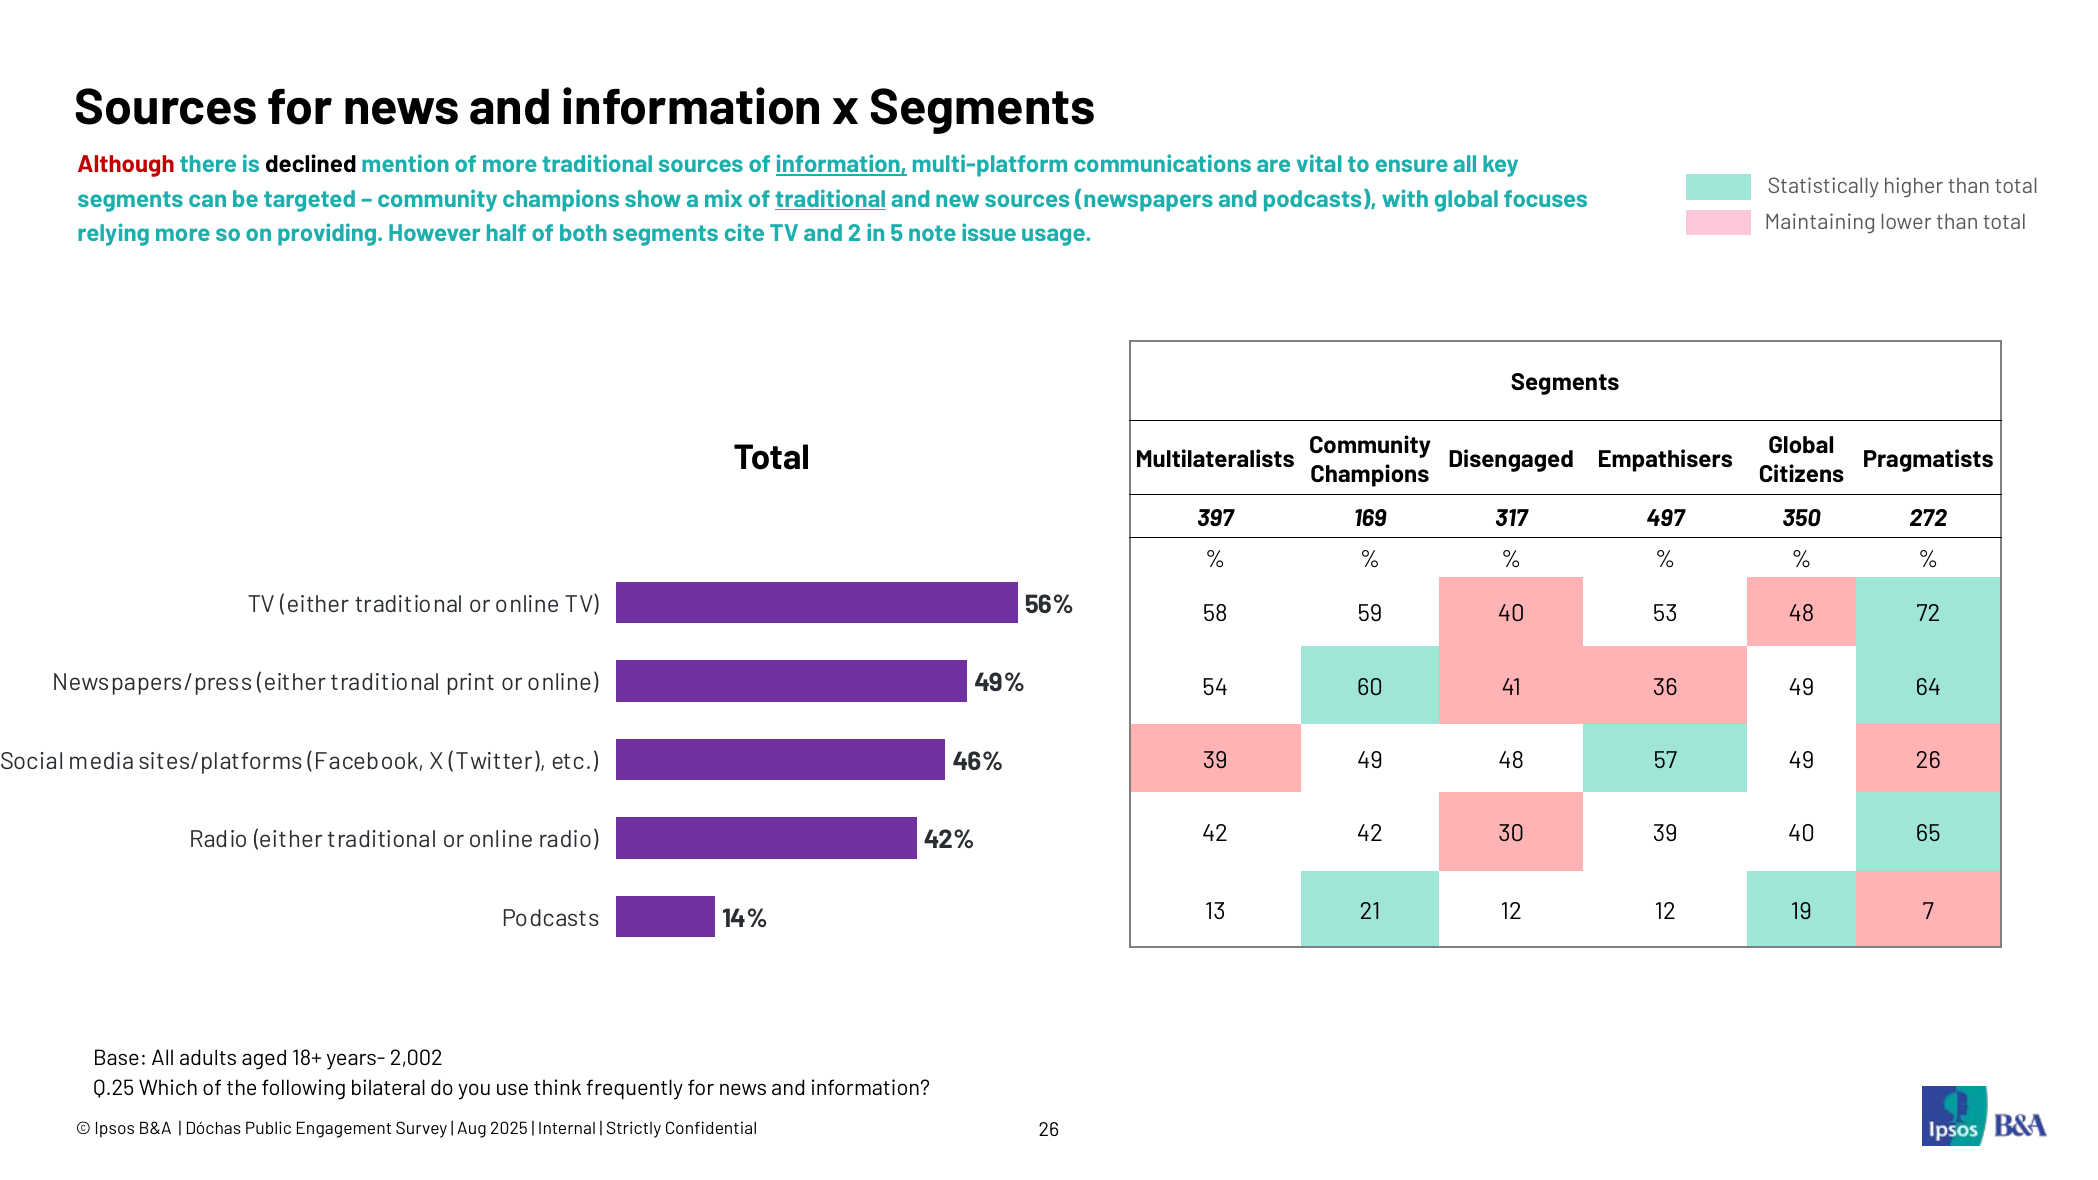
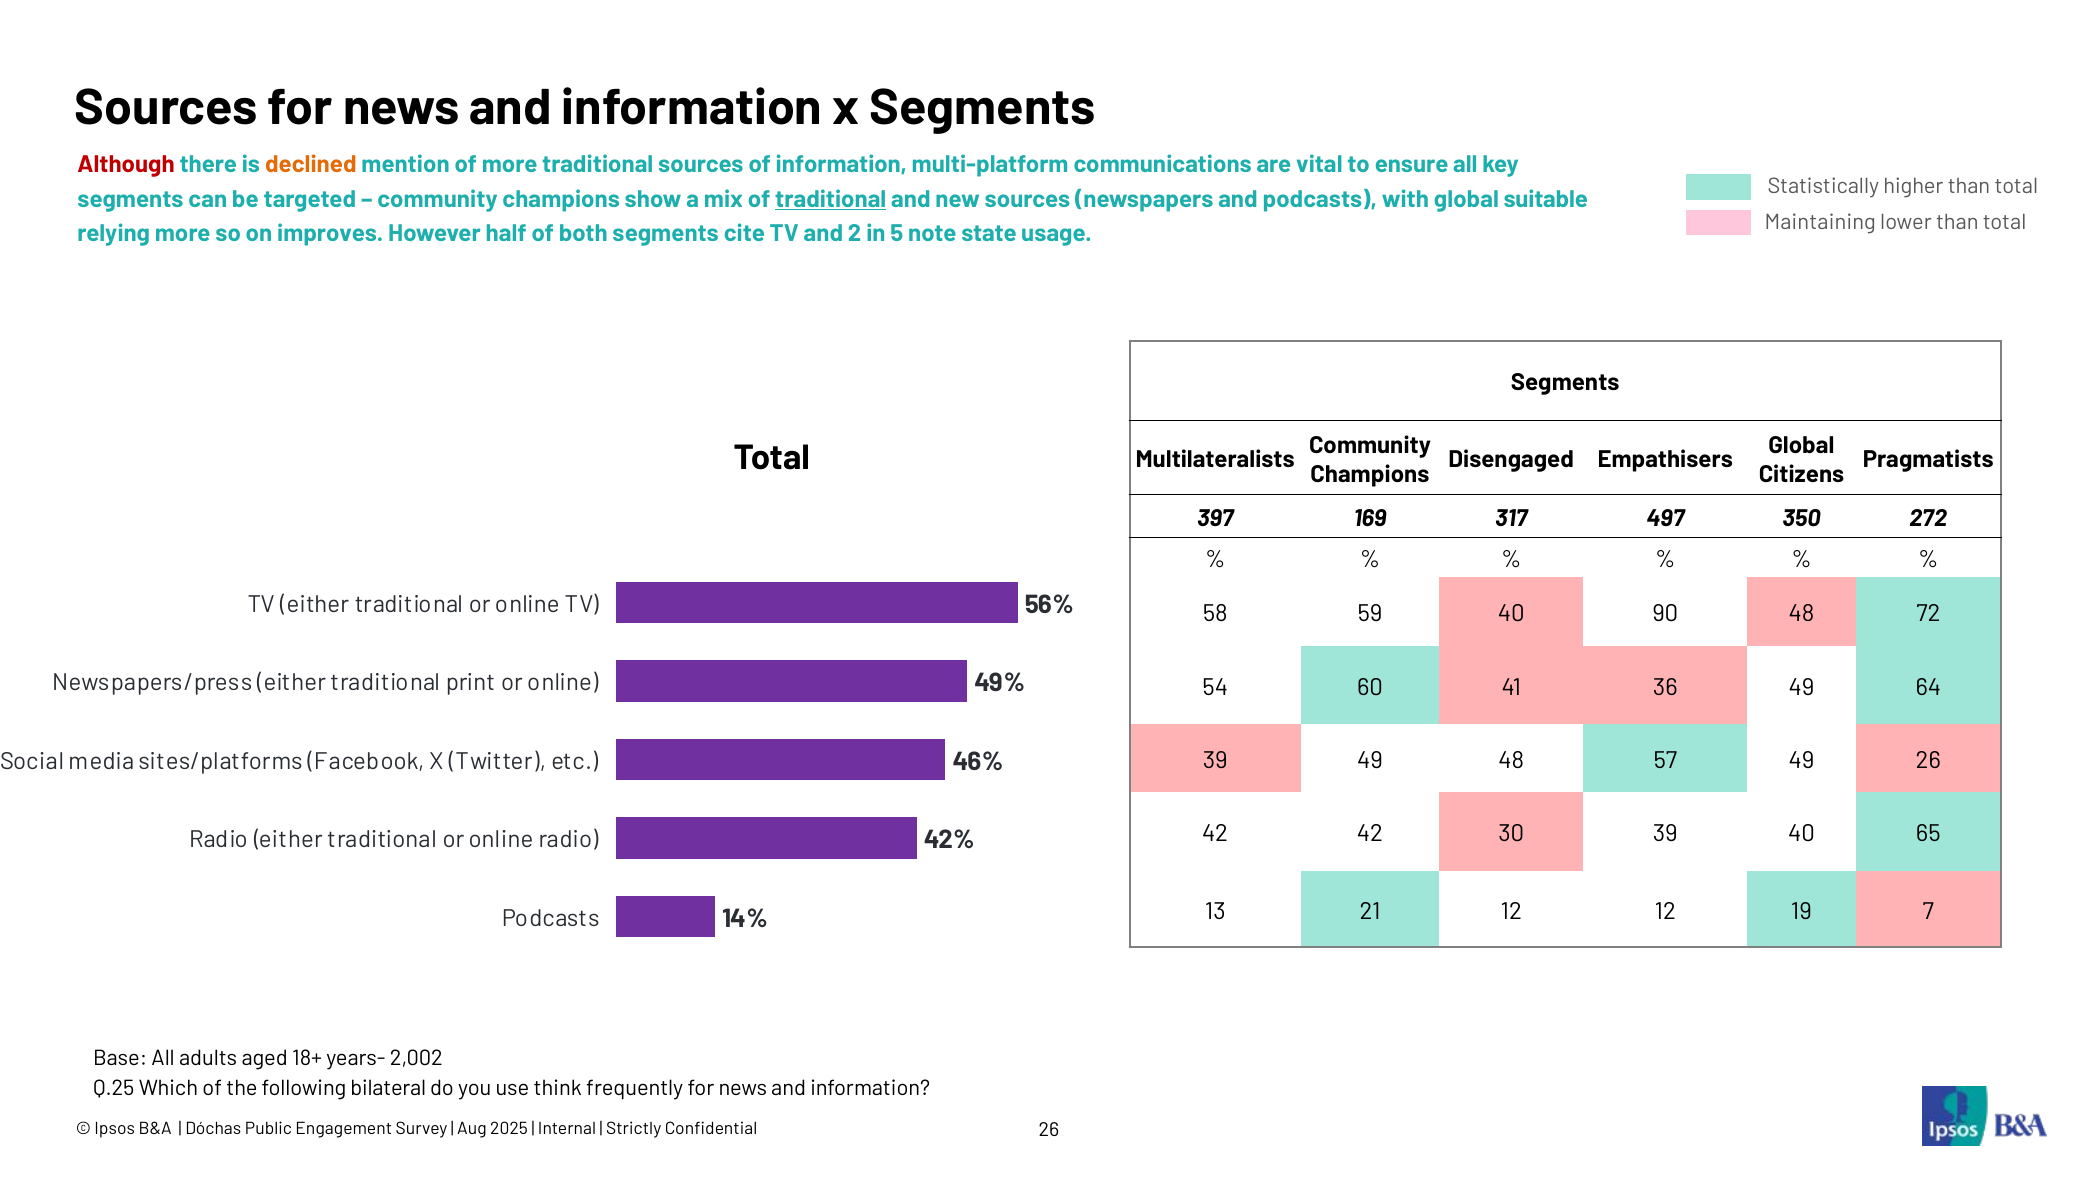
declined colour: black -> orange
information at (841, 165) underline: present -> none
focuses: focuses -> suitable
providing: providing -> improves
issue: issue -> state
53: 53 -> 90
